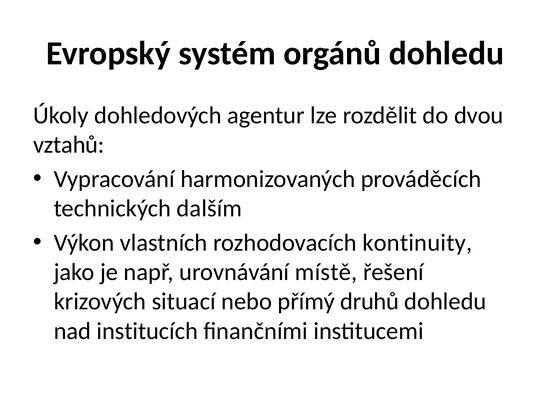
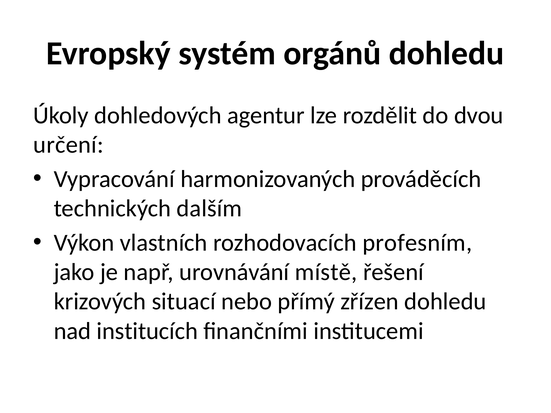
vztahů: vztahů -> určení
kontinuity: kontinuity -> profesním
druhů: druhů -> zřízen
